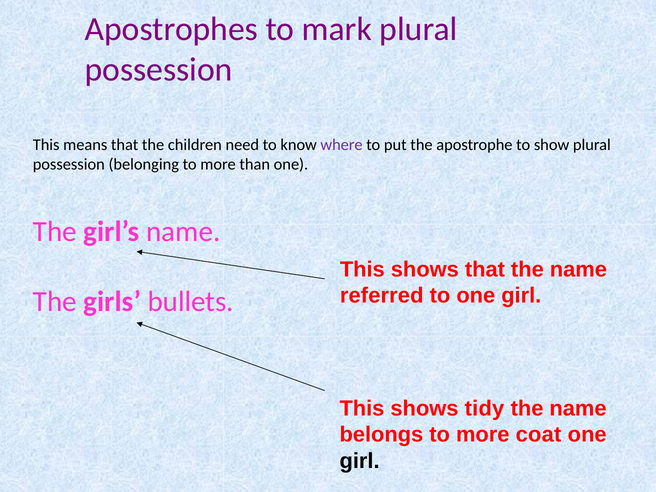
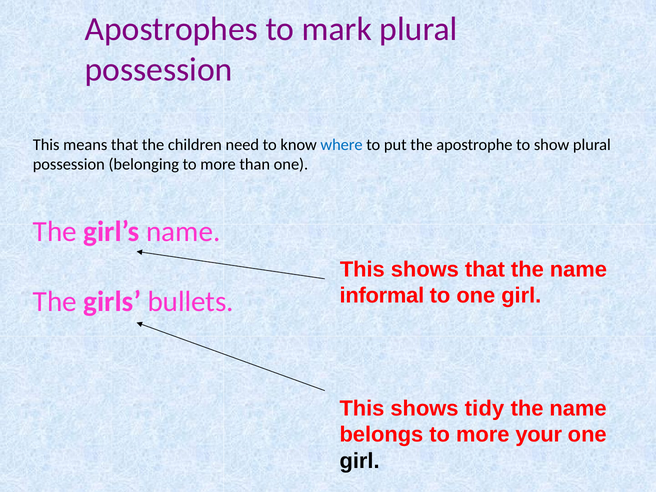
where colour: purple -> blue
referred: referred -> informal
coat: coat -> your
